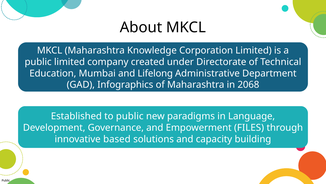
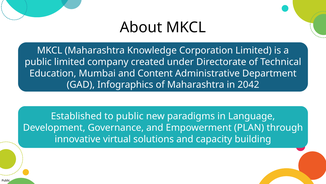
Lifelong: Lifelong -> Content
2068: 2068 -> 2042
FILES: FILES -> PLAN
based: based -> virtual
